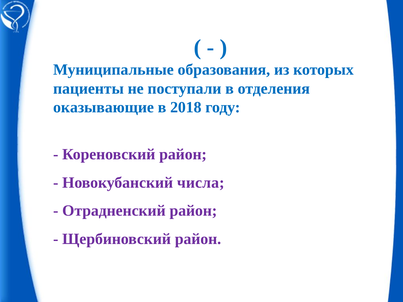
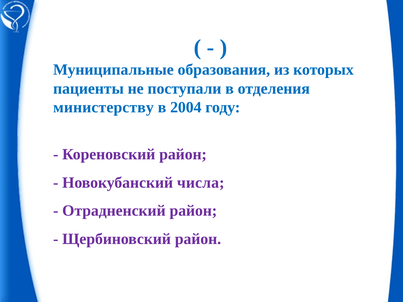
оказывающие: оказывающие -> министерству
2018: 2018 -> 2004
